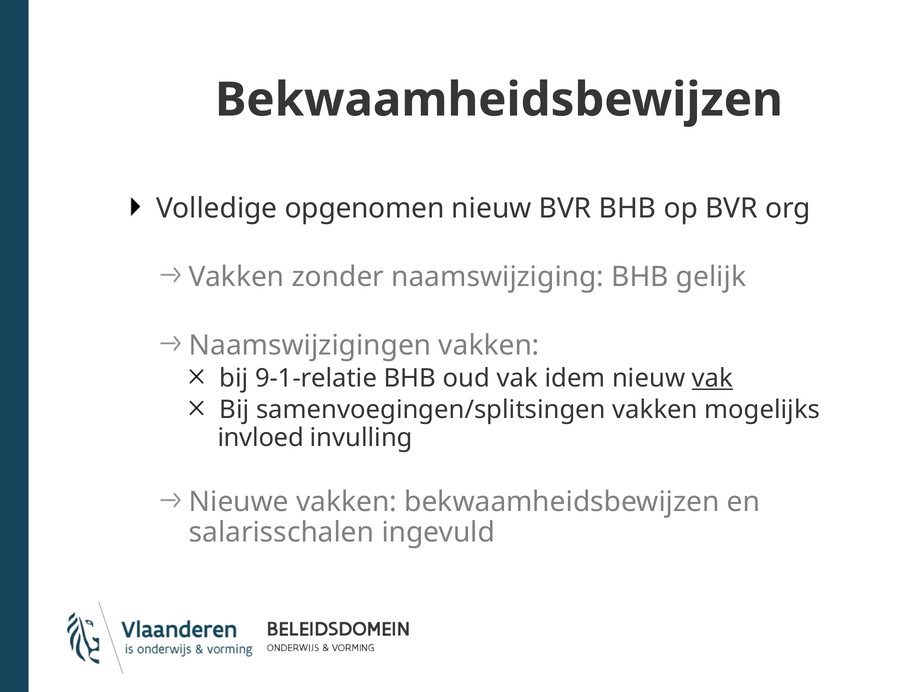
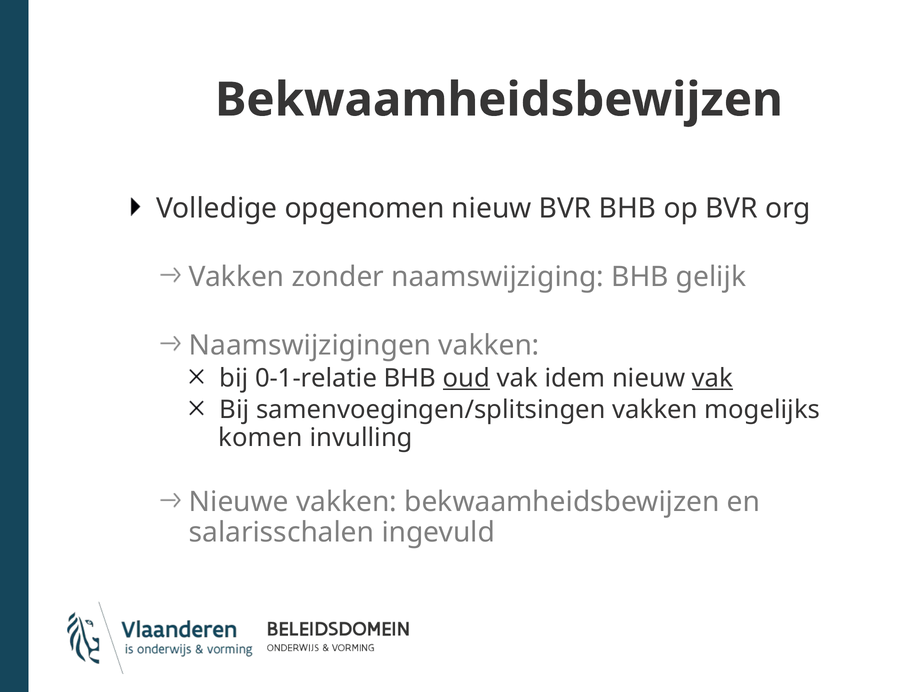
9-1-relatie: 9-1-relatie -> 0-1-relatie
oud underline: none -> present
invloed: invloed -> komen
